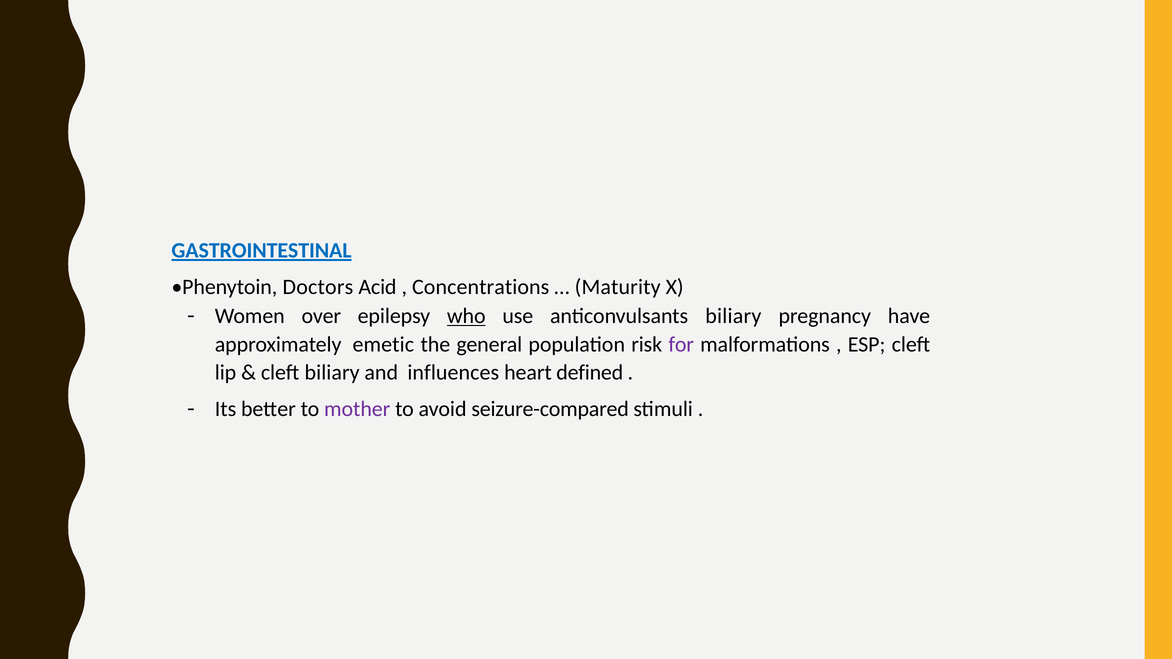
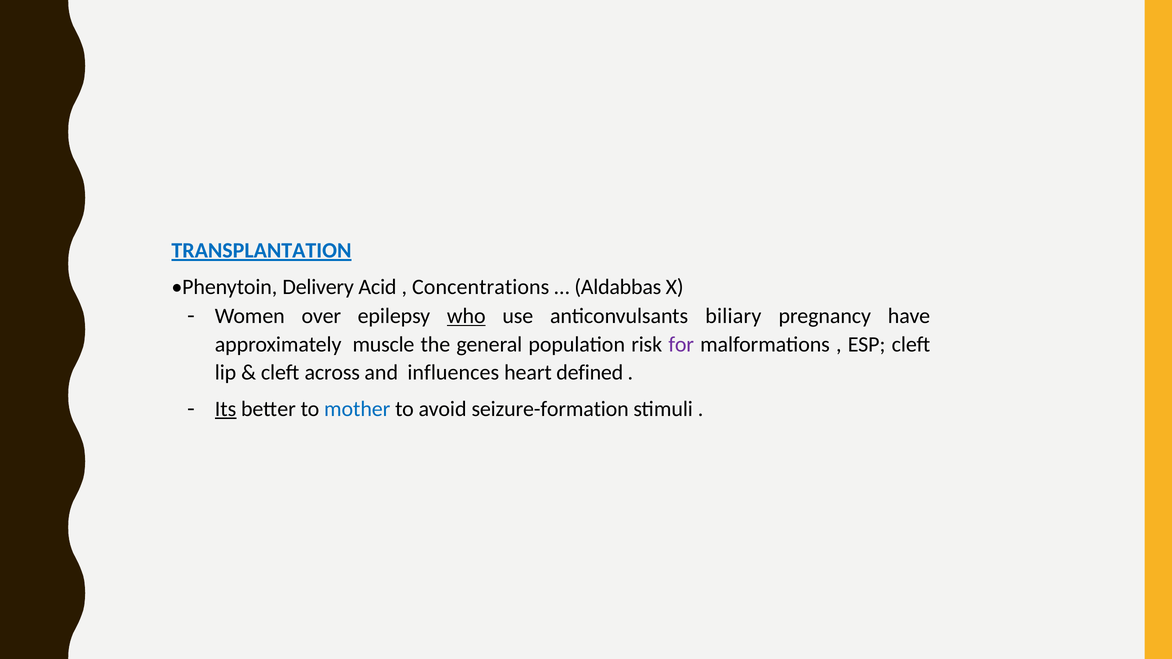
GASTROINTESTINAL: GASTROINTESTINAL -> TRANSPLANTATION
Doctors: Doctors -> Delivery
Maturity: Maturity -> Aldabbas
emetic: emetic -> muscle
cleft biliary: biliary -> across
Its underline: none -> present
mother colour: purple -> blue
seizure-compared: seizure-compared -> seizure-formation
